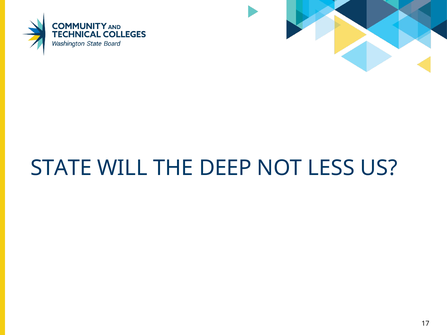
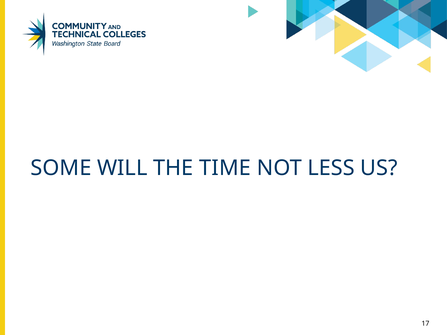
STATE: STATE -> SOME
DEEP: DEEP -> TIME
